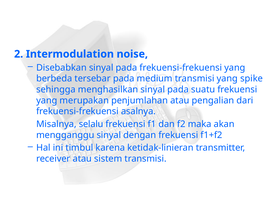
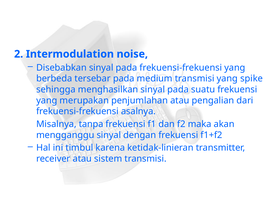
selalu: selalu -> tanpa
